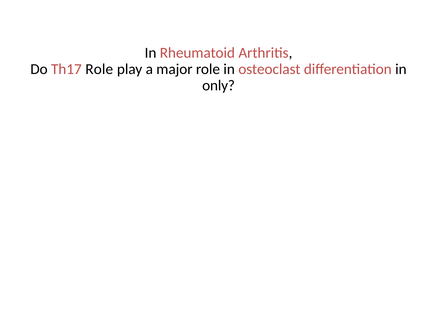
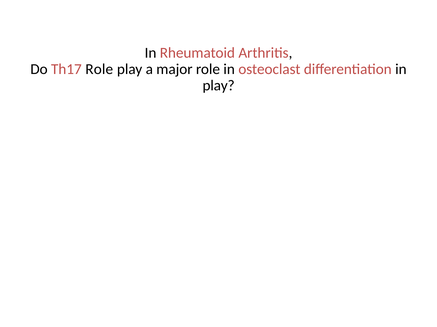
only at (219, 86): only -> play
